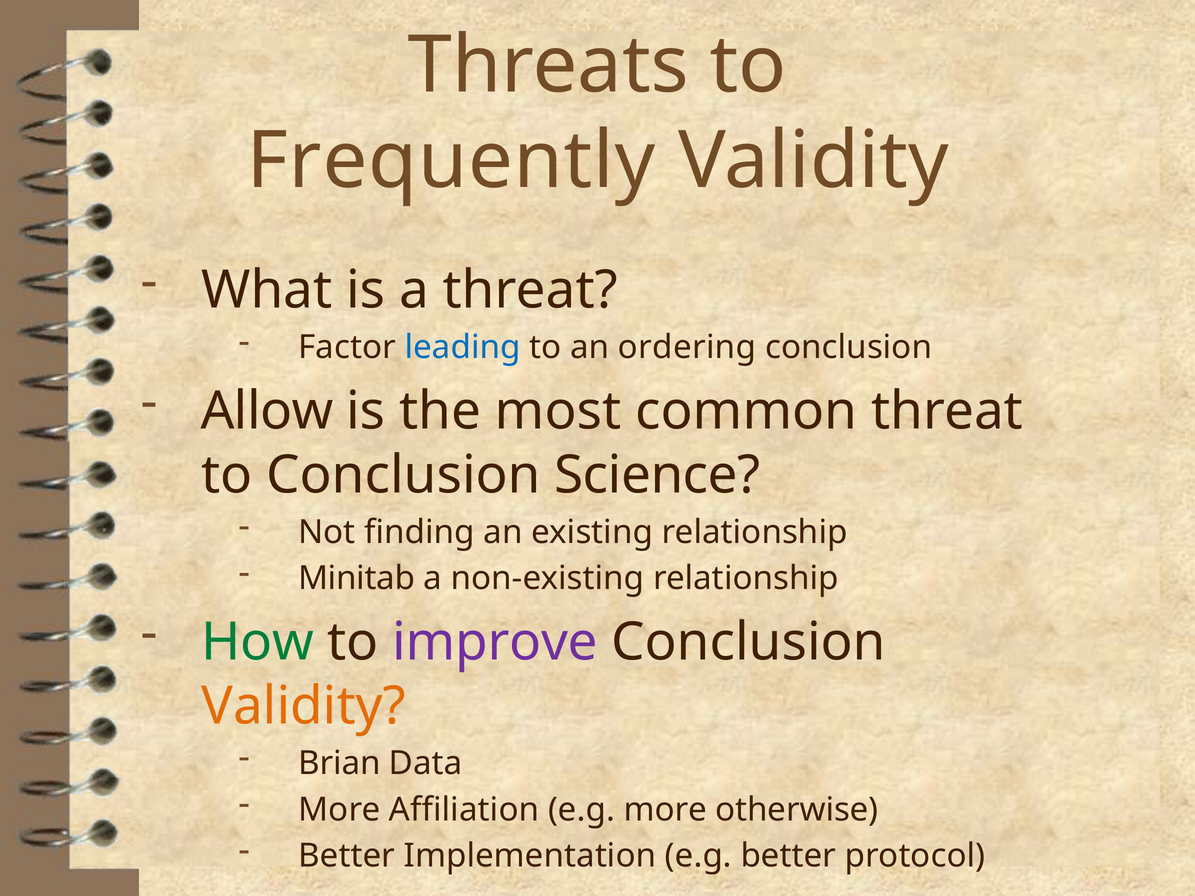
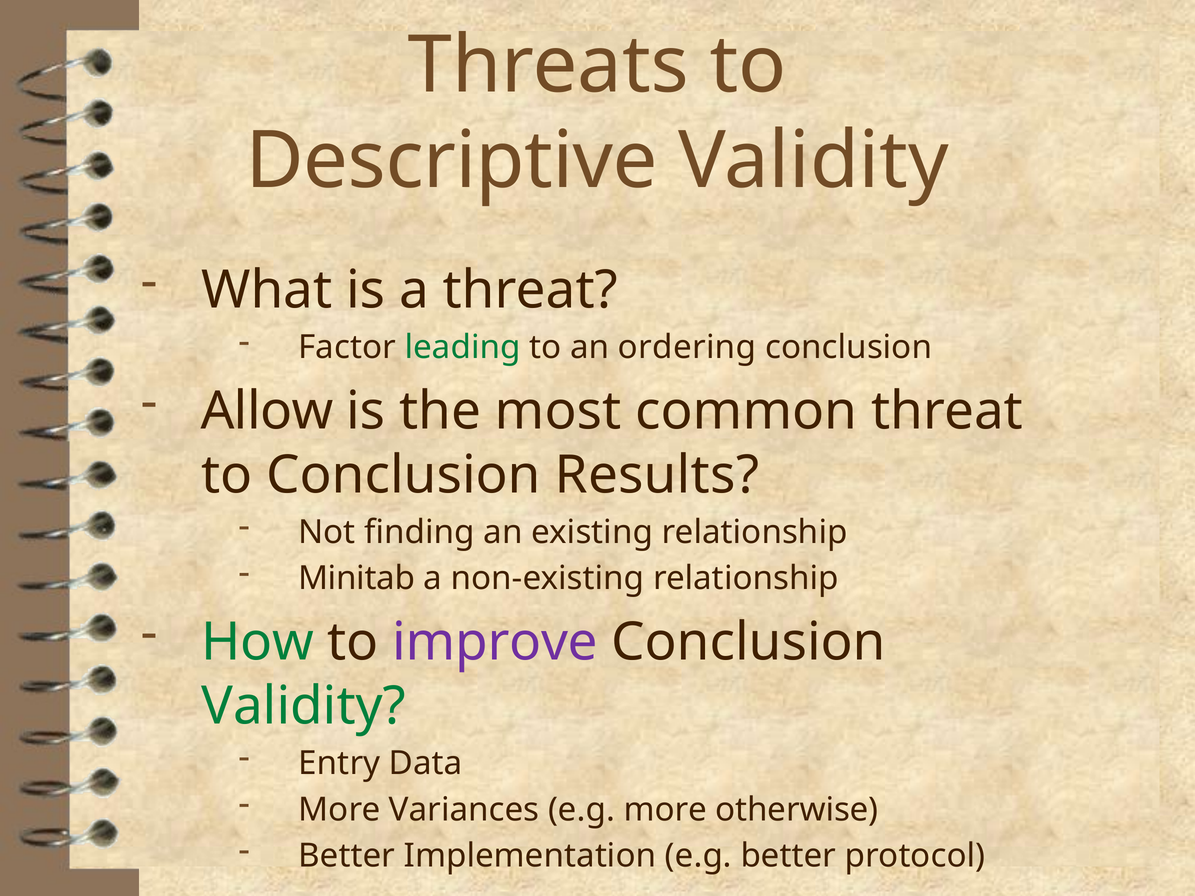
Frequently: Frequently -> Descriptive
leading colour: blue -> green
Science: Science -> Results
Validity at (304, 706) colour: orange -> green
Brian: Brian -> Entry
Affiliation: Affiliation -> Variances
